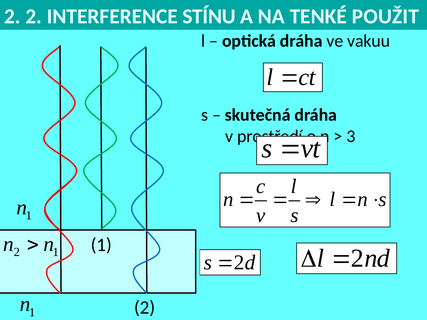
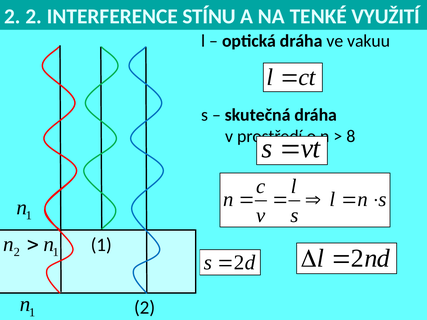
POUŽIT: POUŽIT -> VYUŽITÍ
3: 3 -> 8
